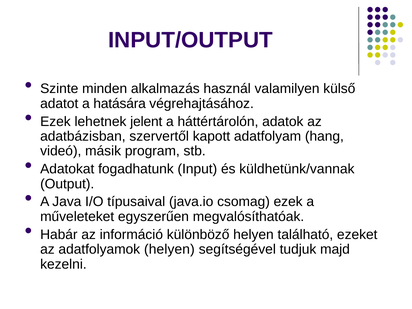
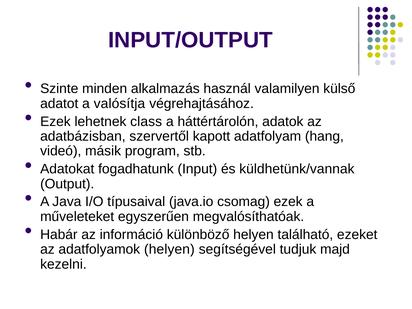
hatására: hatására -> valósítja
jelent: jelent -> class
